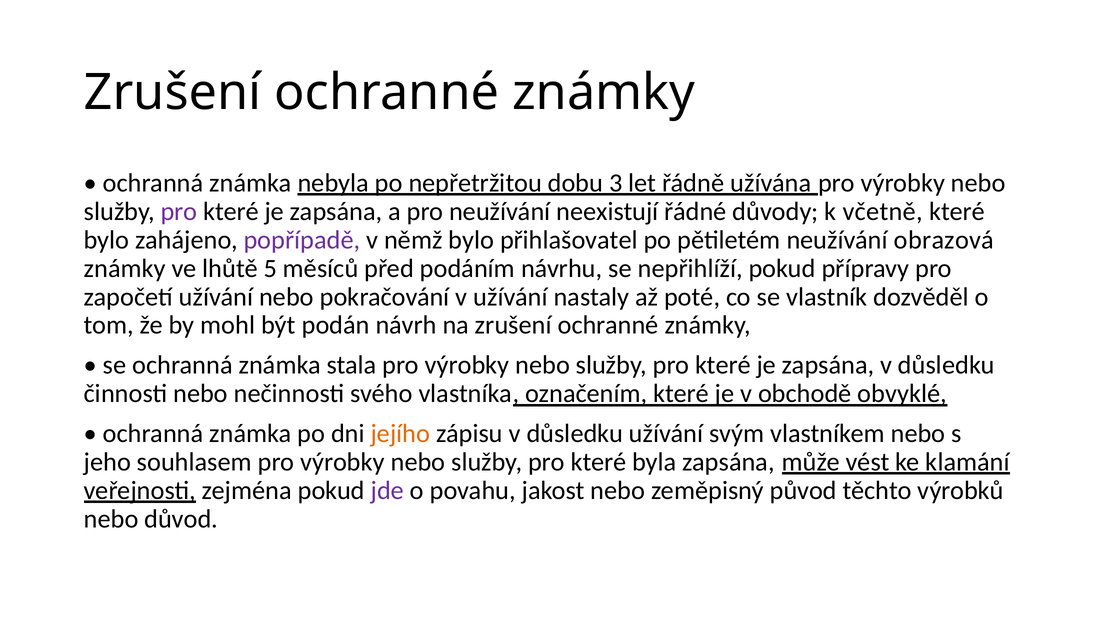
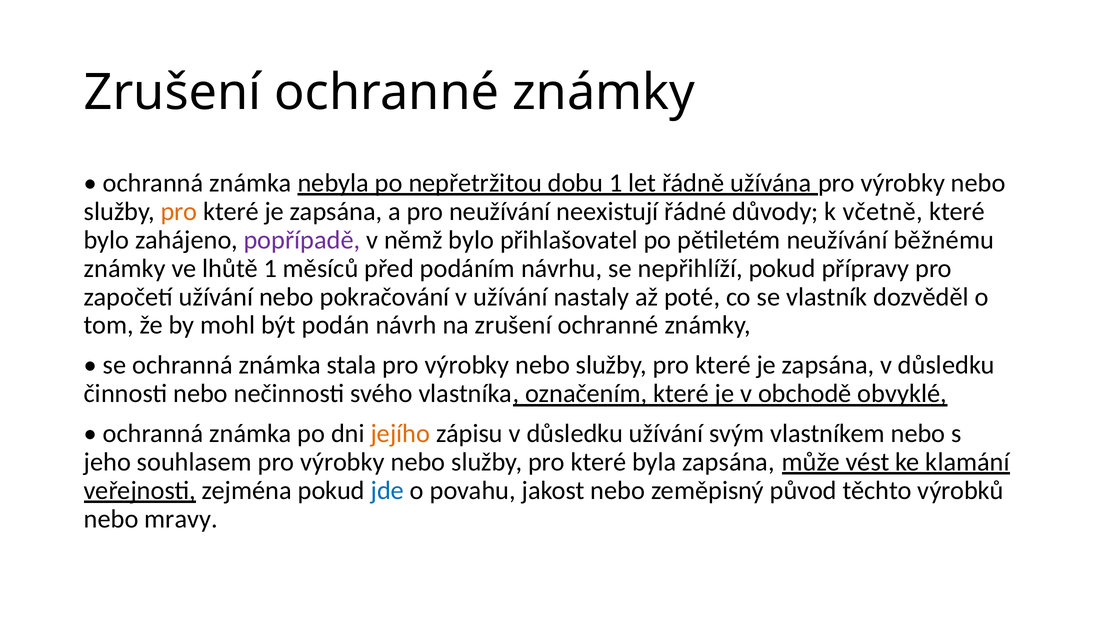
dobu 3: 3 -> 1
pro at (179, 211) colour: purple -> orange
obrazová: obrazová -> běžnému
lhůtě 5: 5 -> 1
jde colour: purple -> blue
důvod: důvod -> mravy
